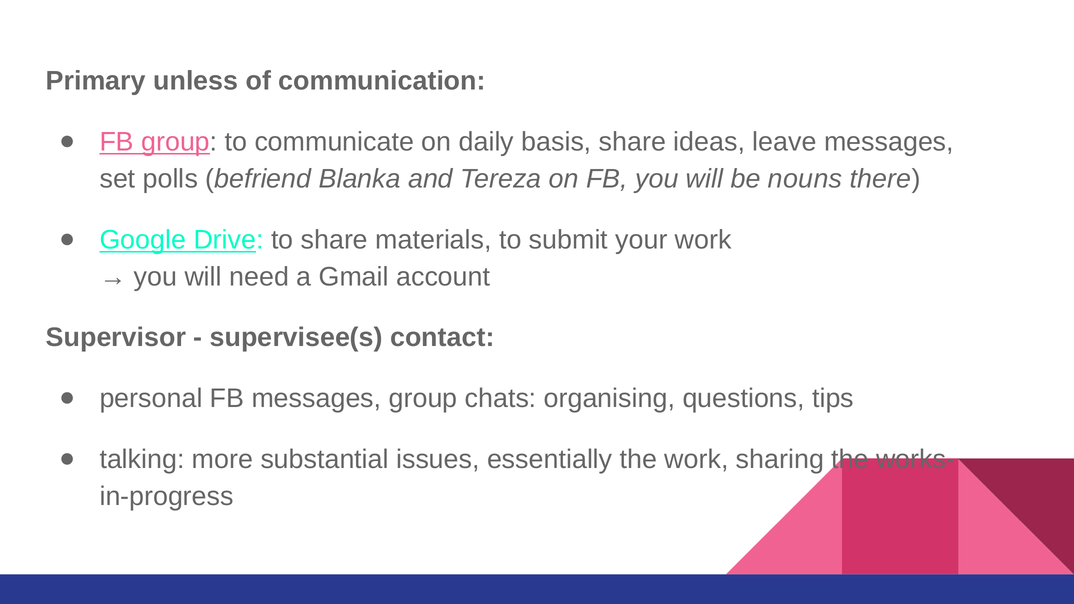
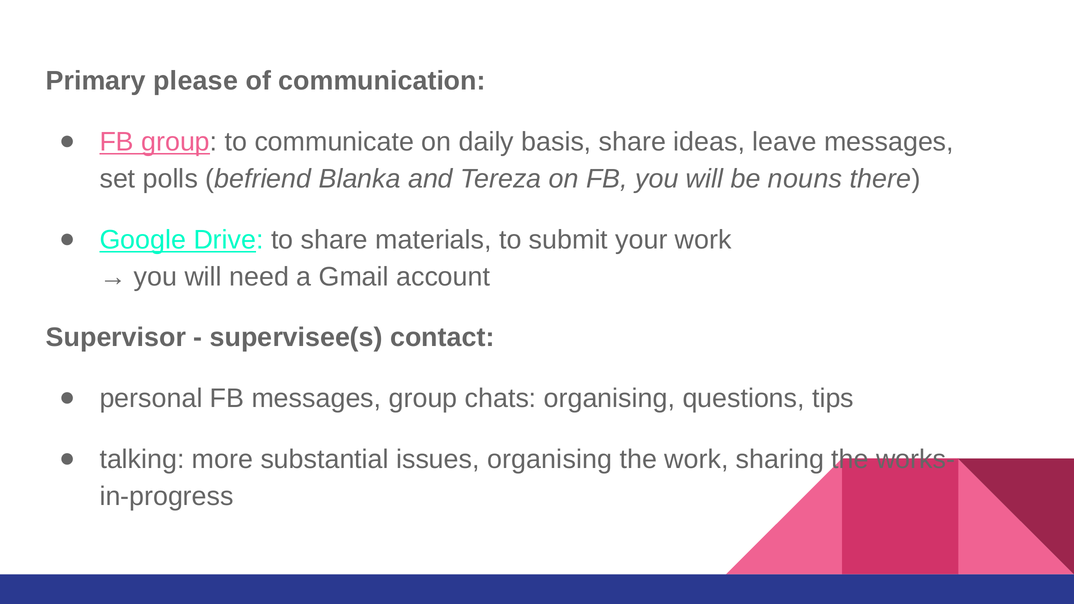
unless: unless -> please
issues essentially: essentially -> organising
